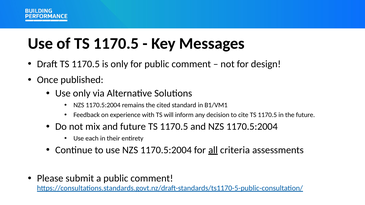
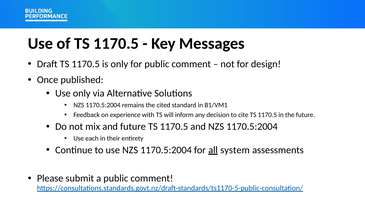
criteria: criteria -> system
